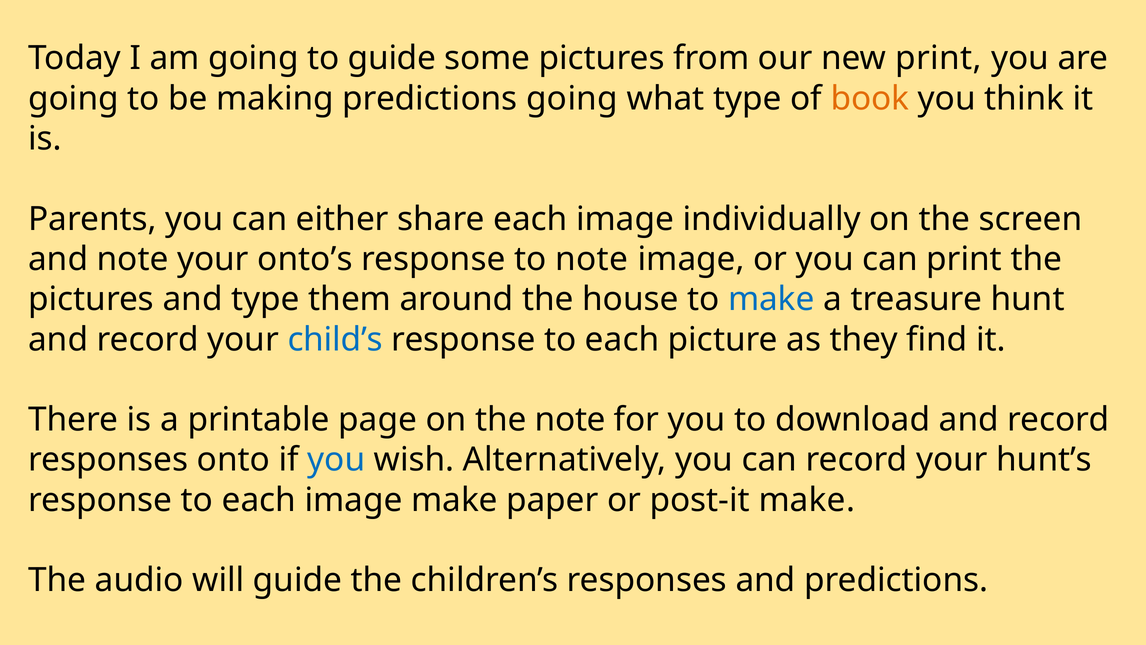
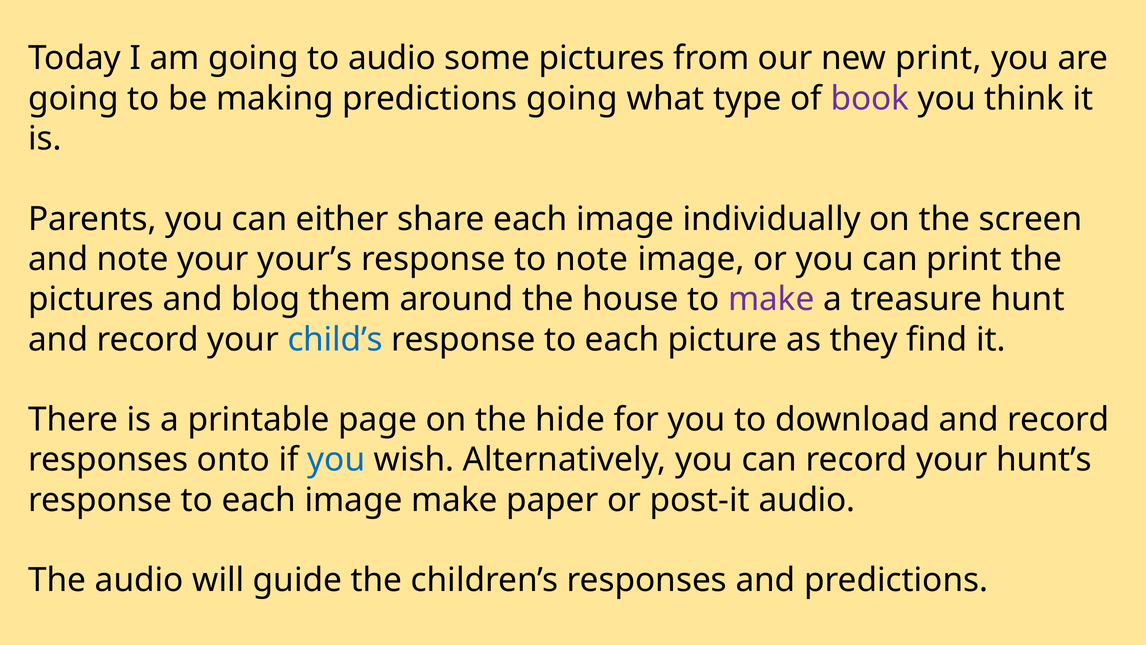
to guide: guide -> audio
book colour: orange -> purple
onto’s: onto’s -> your’s
and type: type -> blog
make at (771, 299) colour: blue -> purple
the note: note -> hide
post-it make: make -> audio
